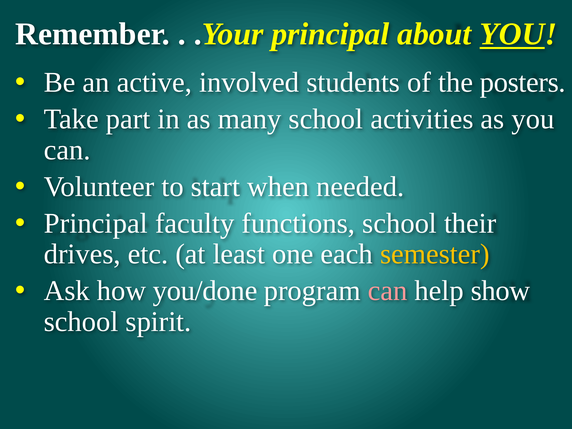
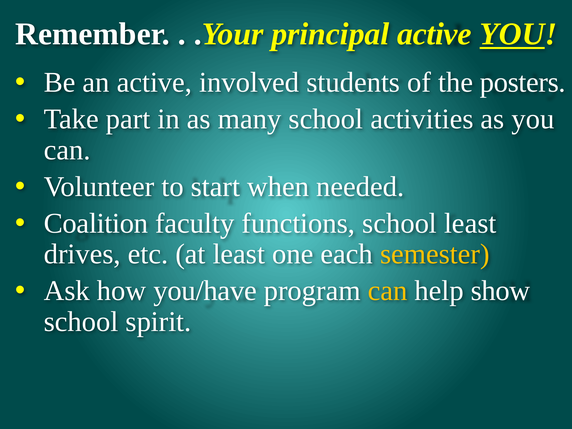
principal about: about -> active
Principal at (96, 223): Principal -> Coalition
school their: their -> least
you/done: you/done -> you/have
can at (388, 291) colour: pink -> yellow
